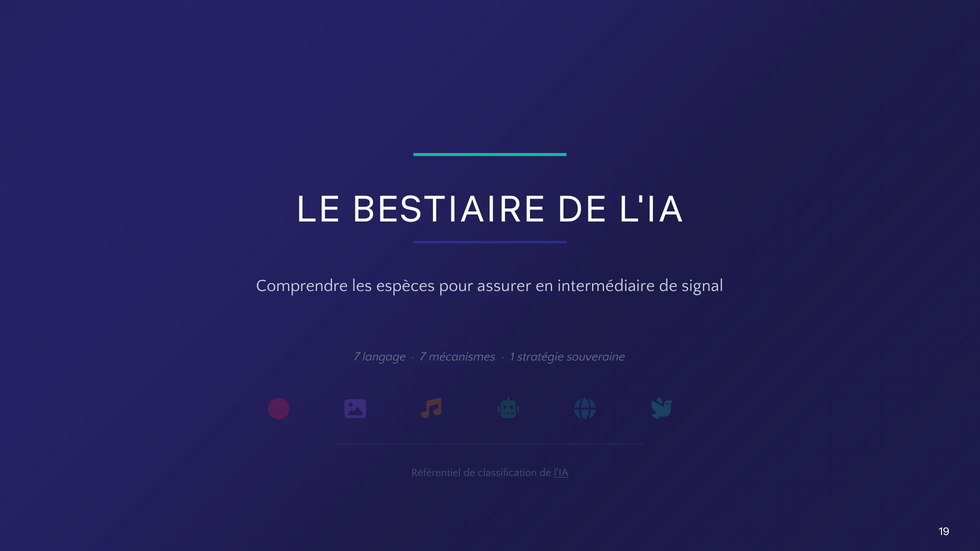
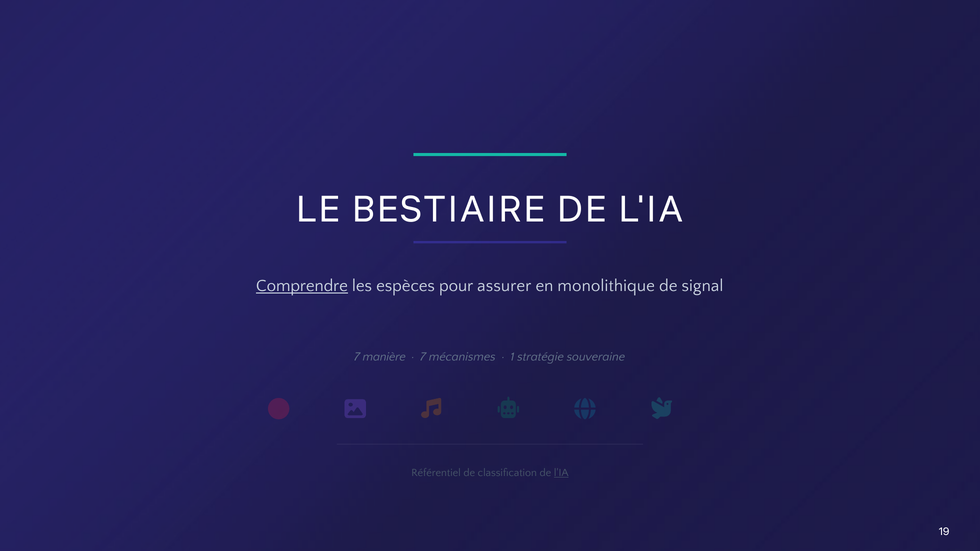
Comprendre underline: none -> present
intermédiaire: intermédiaire -> monolithique
langage: langage -> manière
